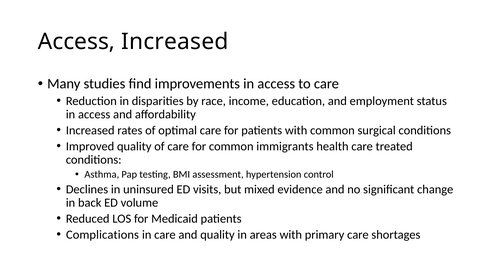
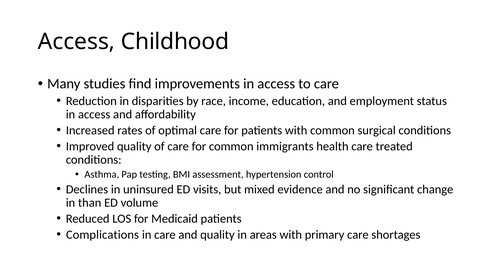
Access Increased: Increased -> Childhood
back: back -> than
